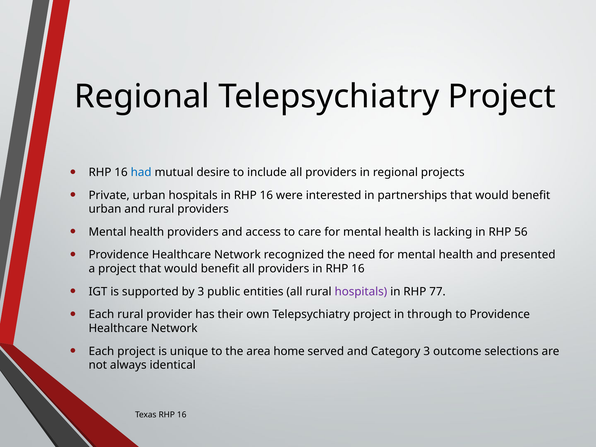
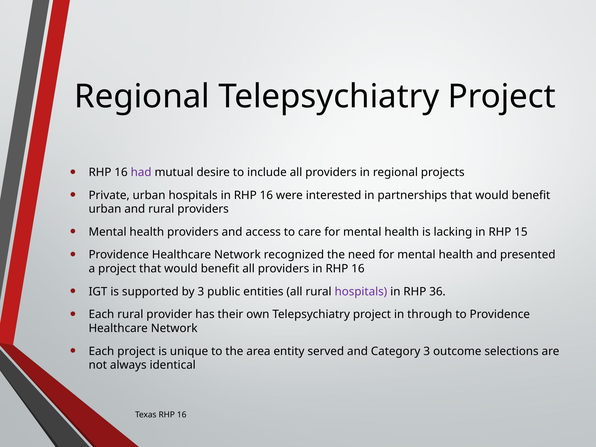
had colour: blue -> purple
56: 56 -> 15
77: 77 -> 36
home: home -> entity
